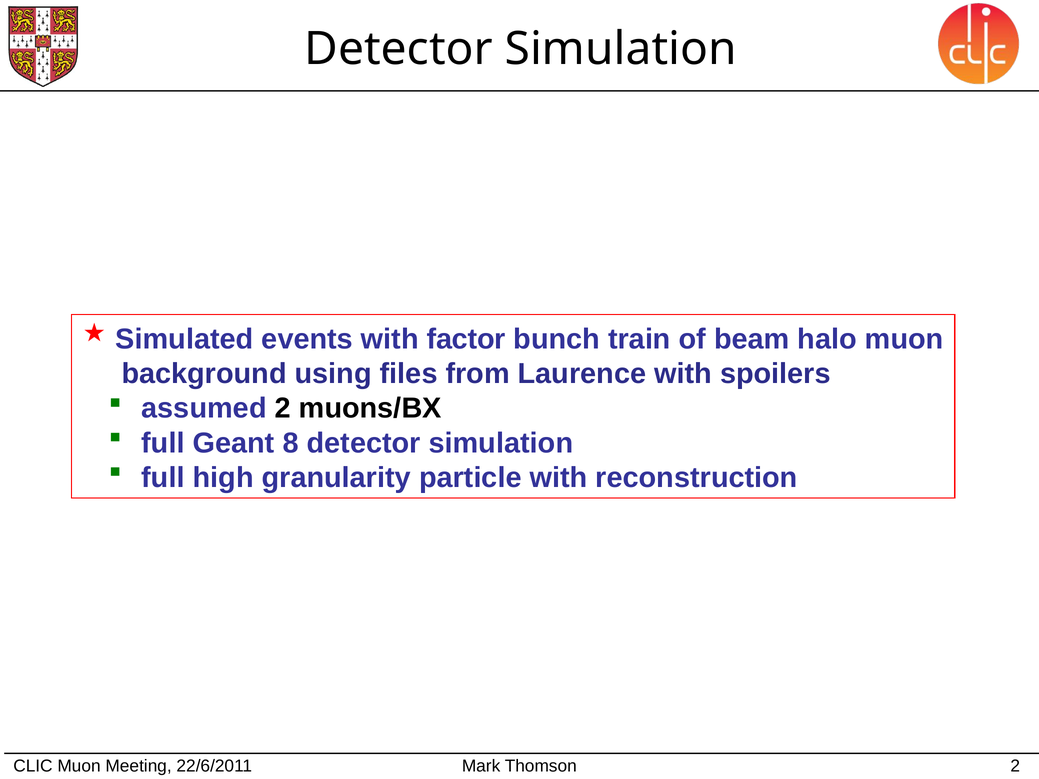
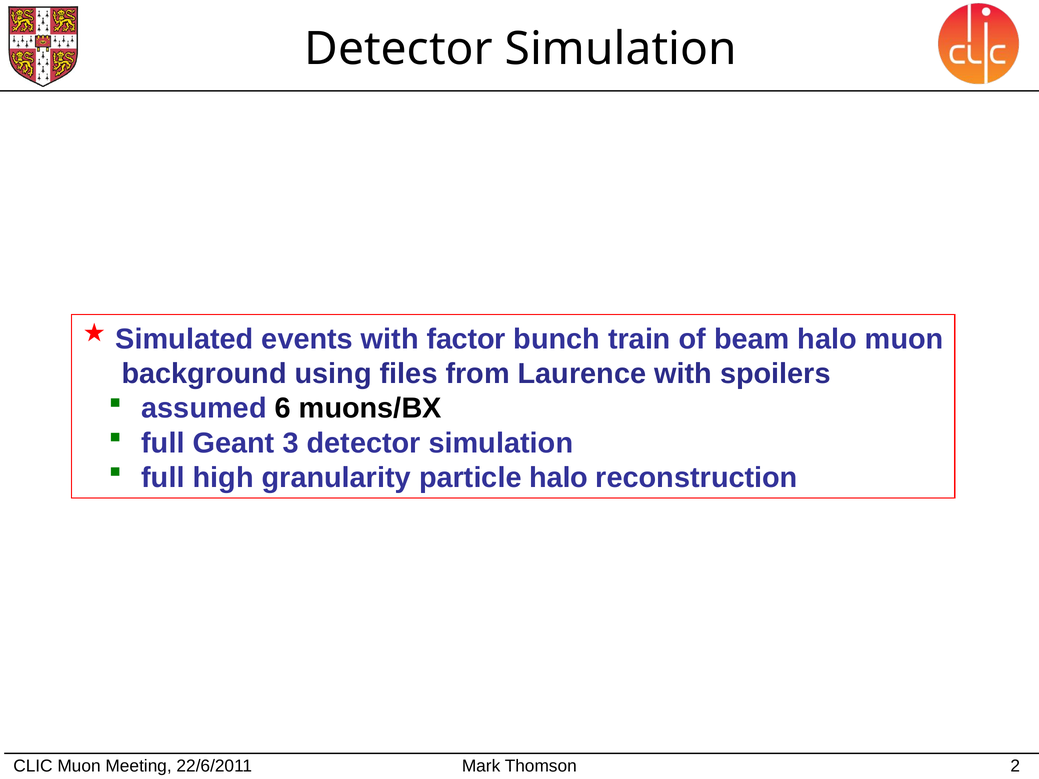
assumed 2: 2 -> 6
8: 8 -> 3
particle with: with -> halo
